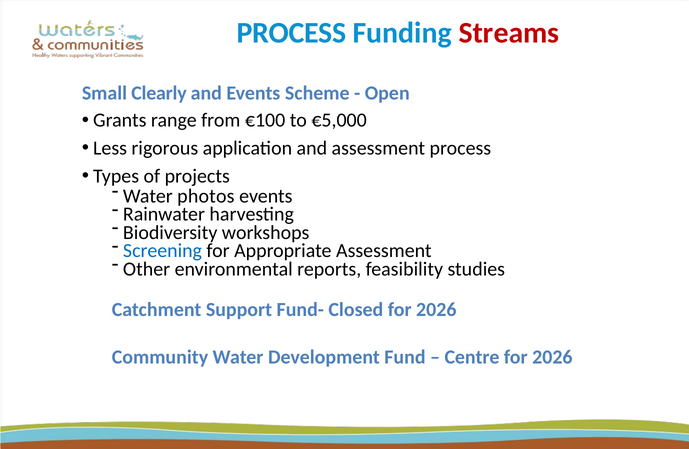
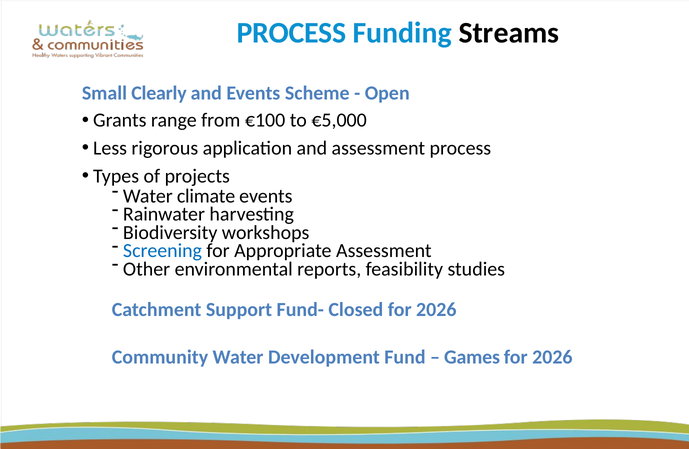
Streams colour: red -> black
photos: photos -> climate
Centre: Centre -> Games
